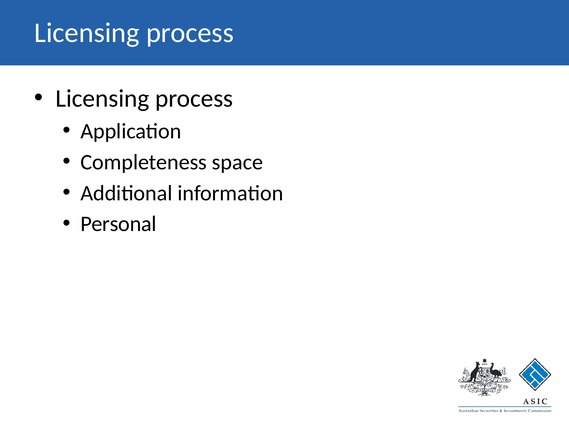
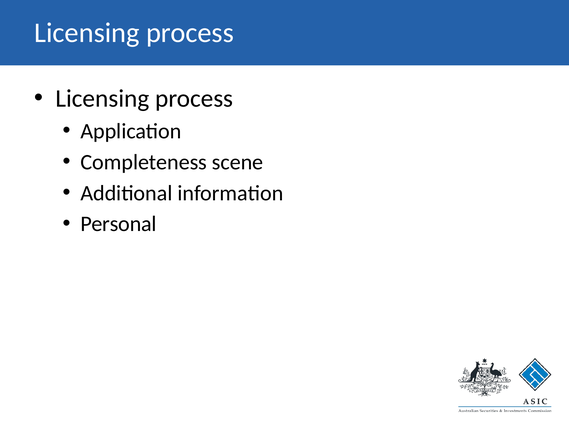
space: space -> scene
